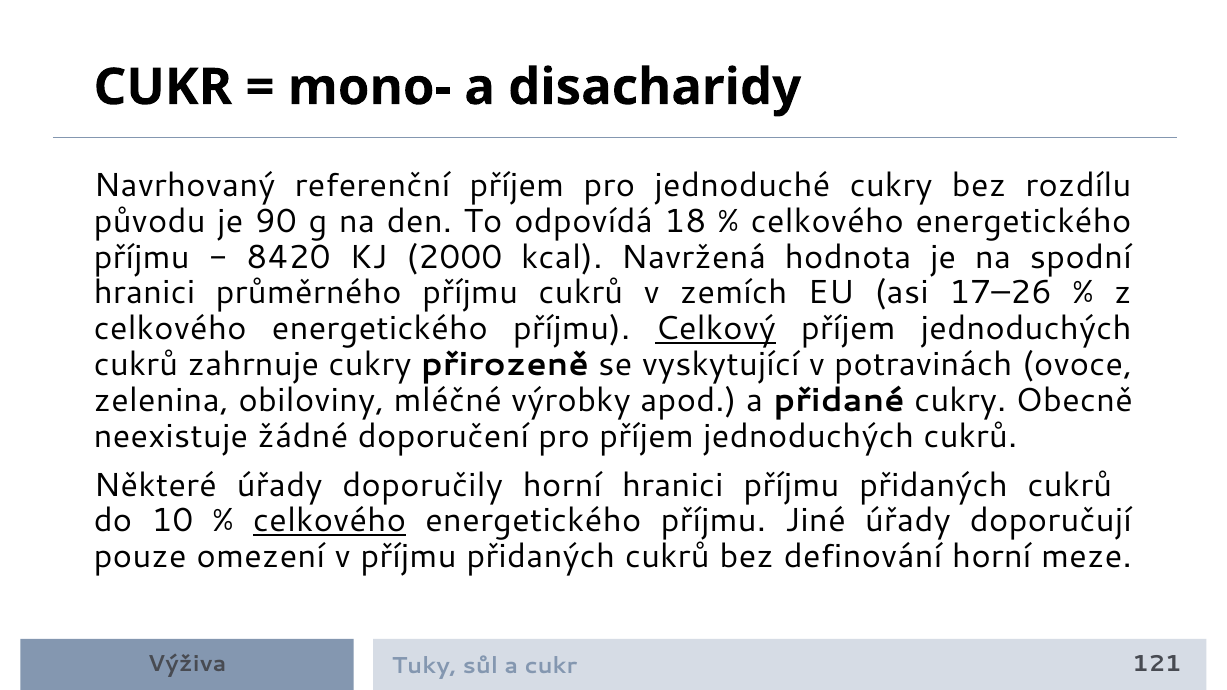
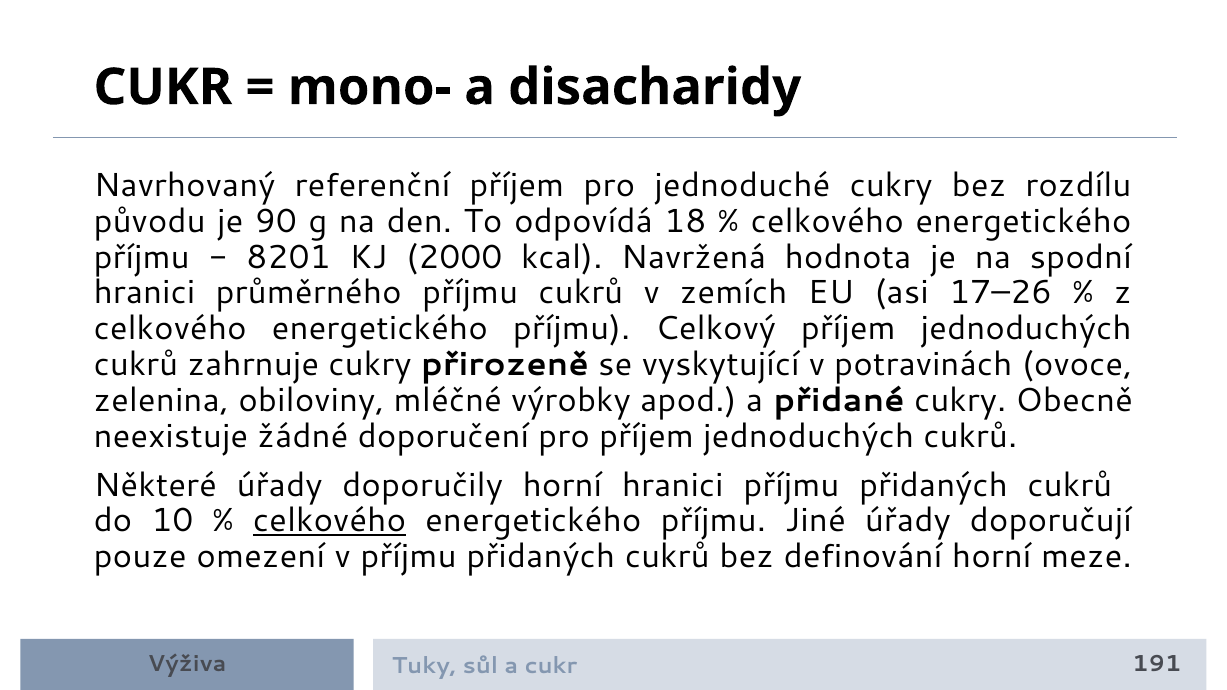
8420: 8420 -> 8201
Celkový underline: present -> none
121: 121 -> 191
